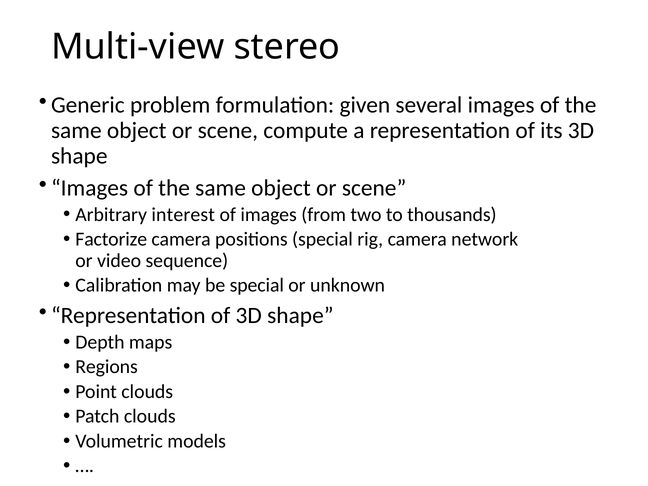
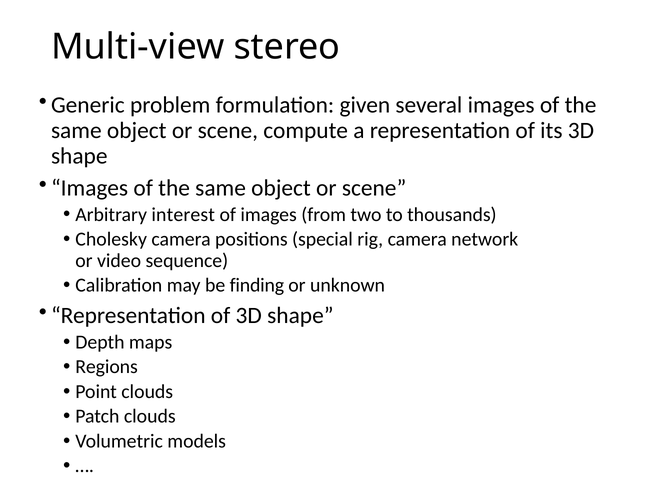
Factorize: Factorize -> Cholesky
be special: special -> finding
